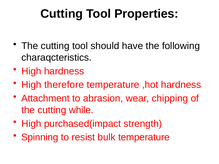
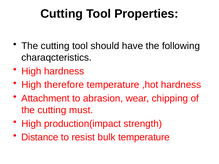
while: while -> must
purchased(impact: purchased(impact -> production(impact
Spinning: Spinning -> Distance
